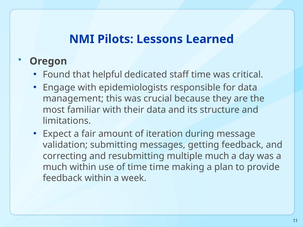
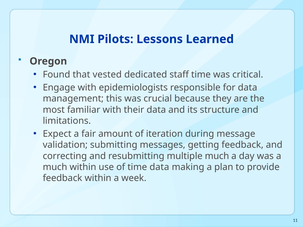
helpful: helpful -> vested
time time: time -> data
